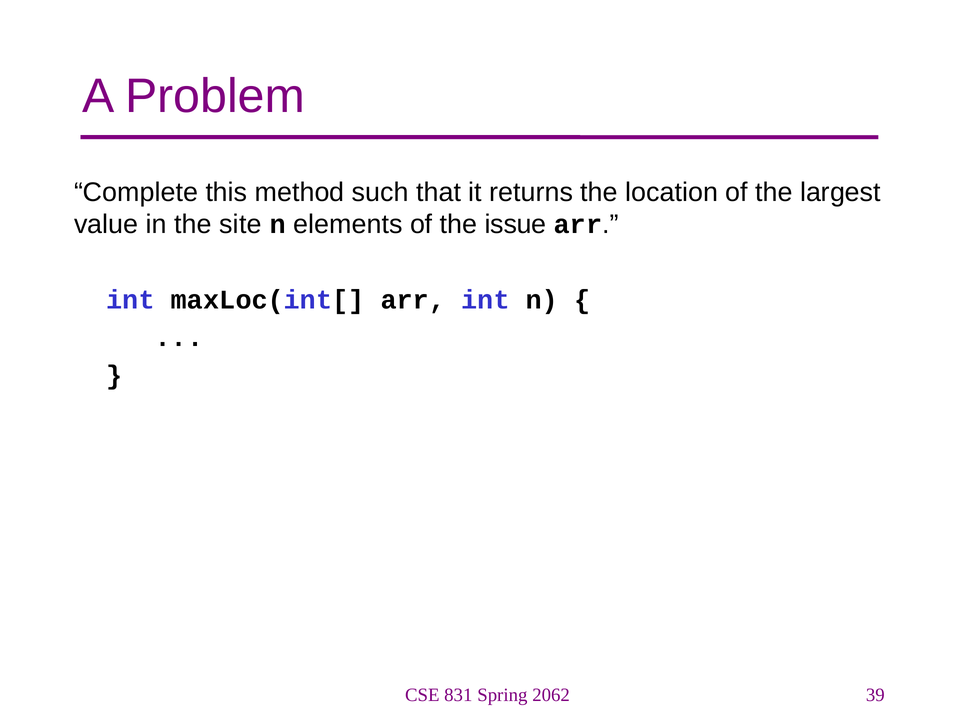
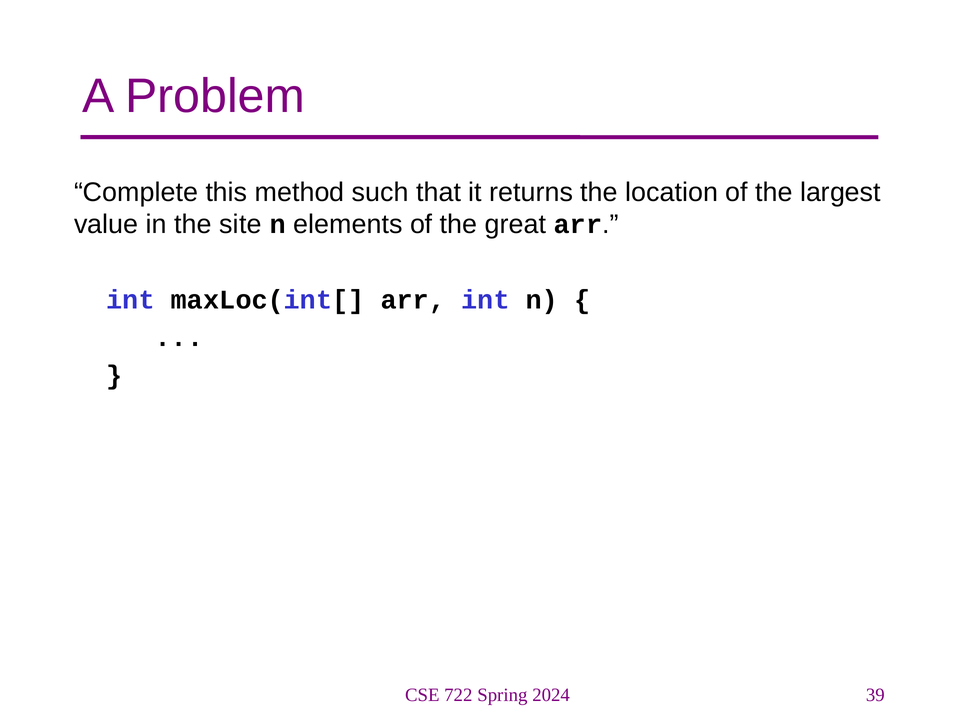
issue: issue -> great
831: 831 -> 722
2062: 2062 -> 2024
